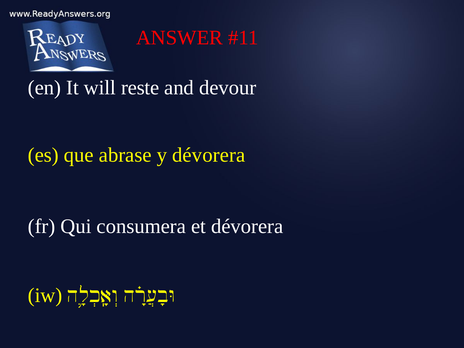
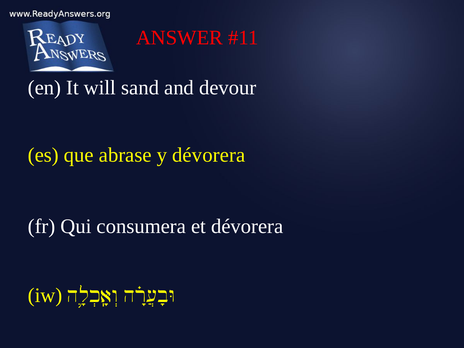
reste: reste -> sand
